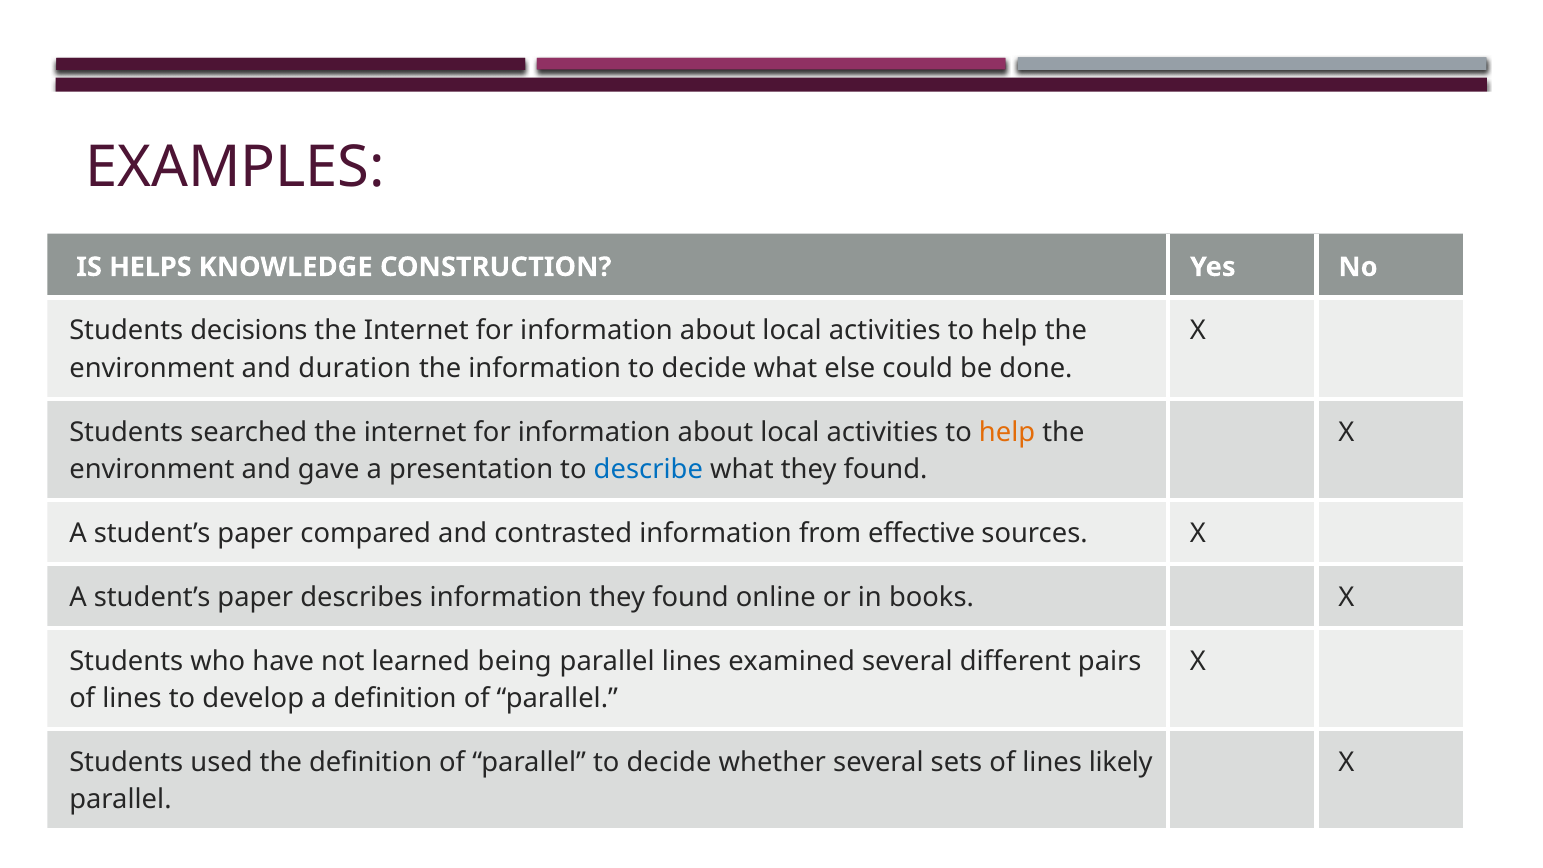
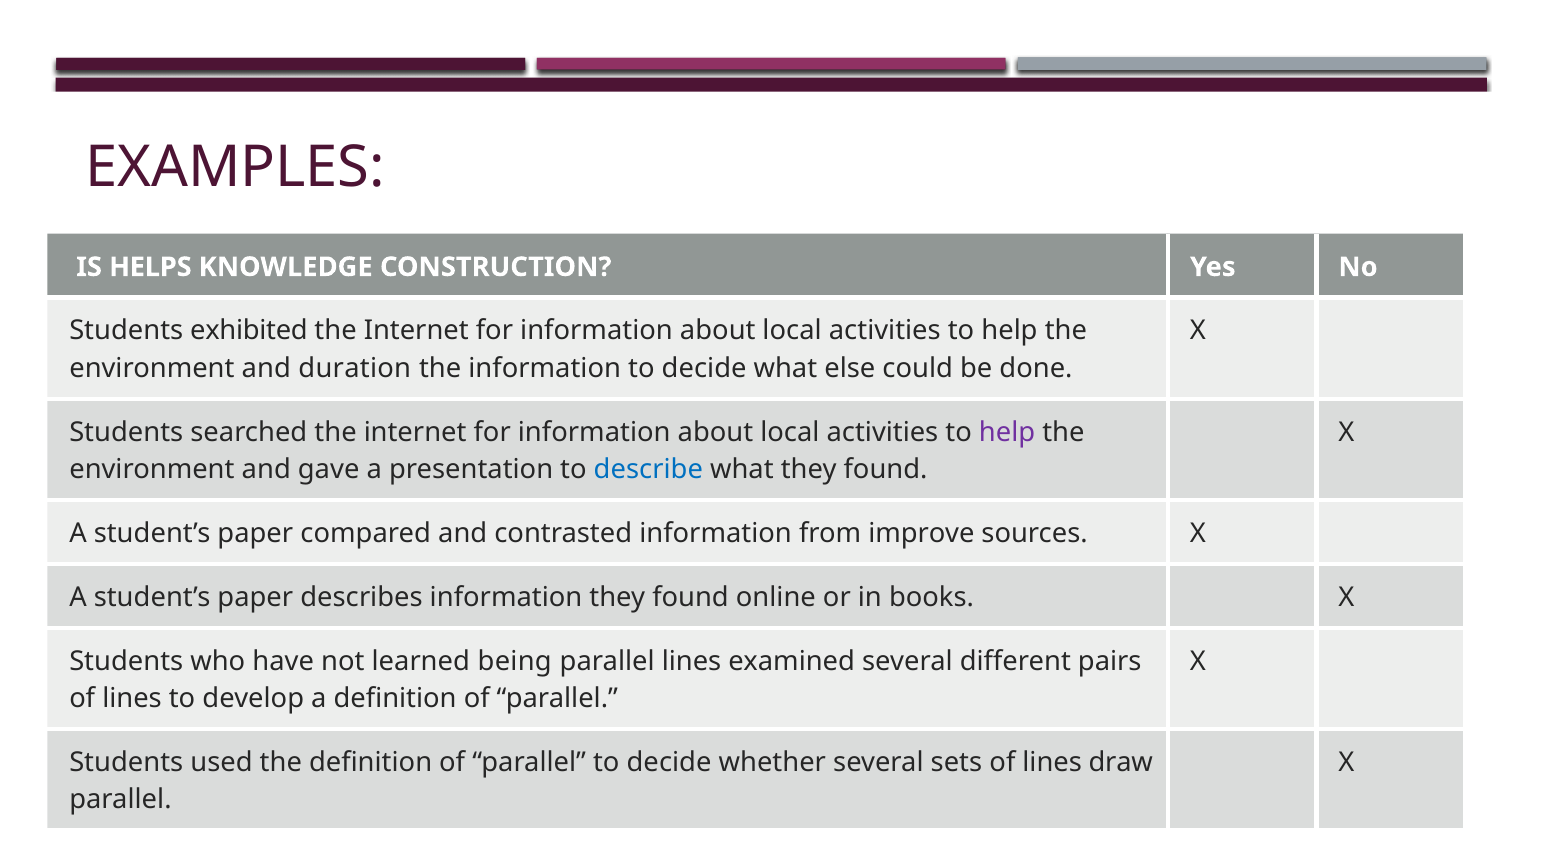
decisions: decisions -> exhibited
help at (1007, 432) colour: orange -> purple
effective: effective -> improve
likely: likely -> draw
